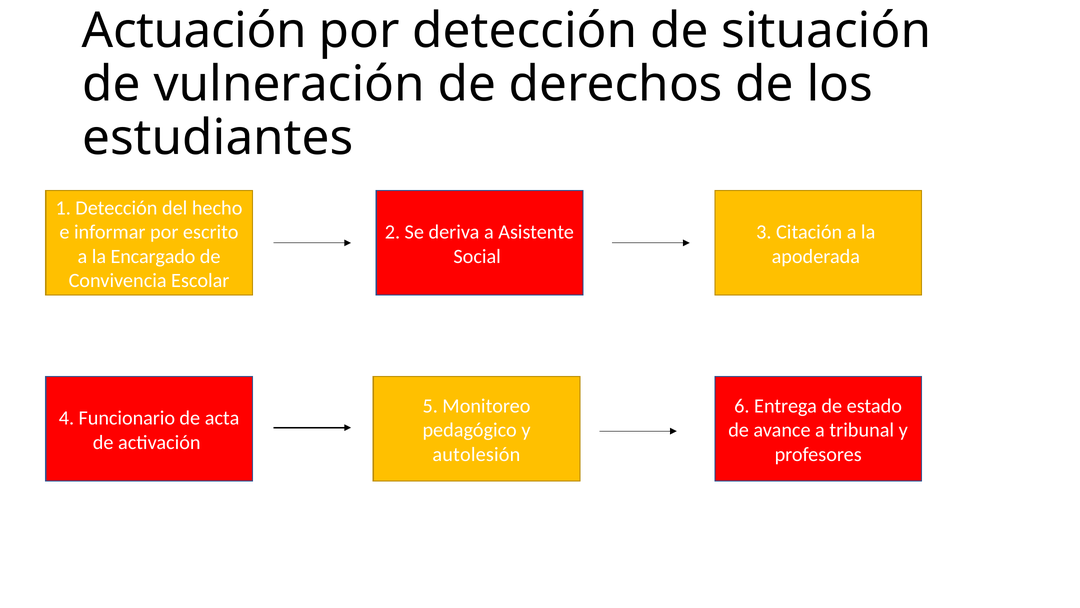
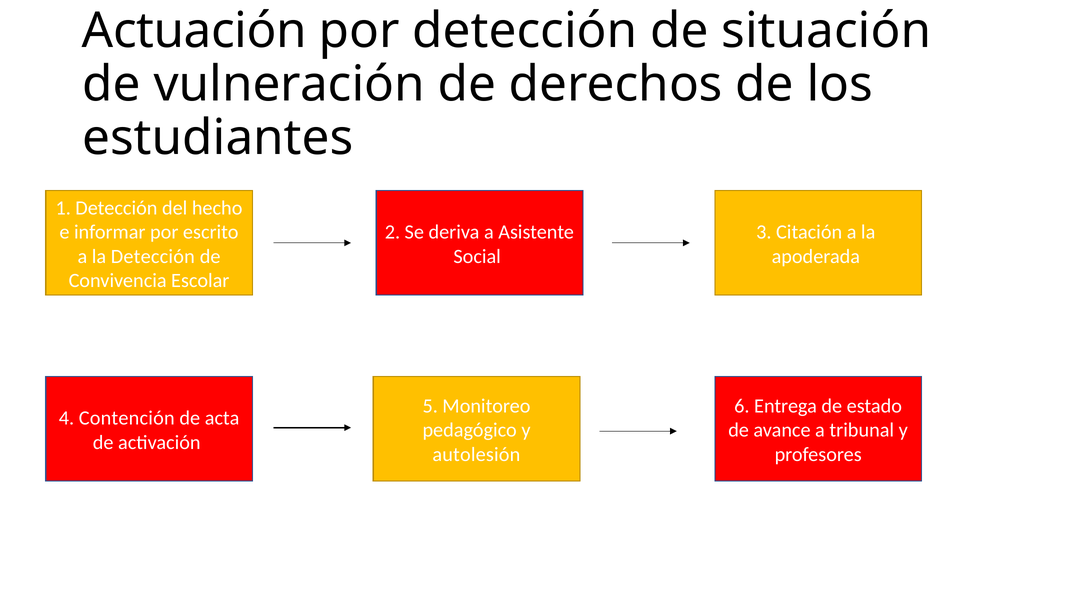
la Encargado: Encargado -> Detección
Funcionario: Funcionario -> Contención
